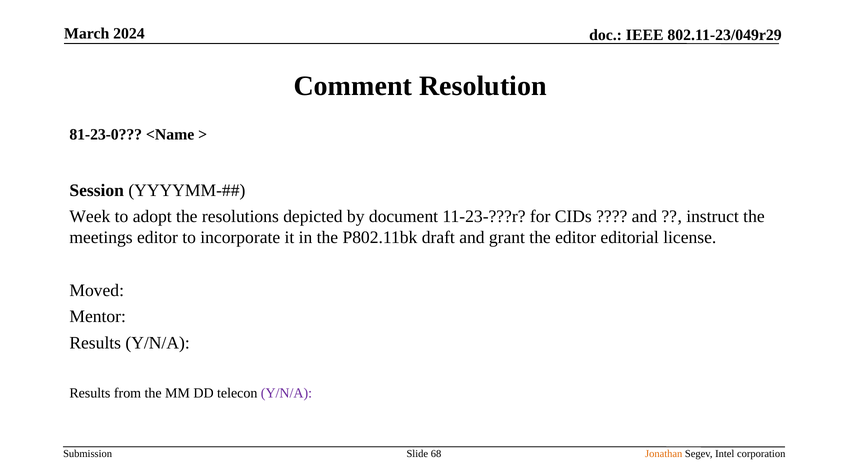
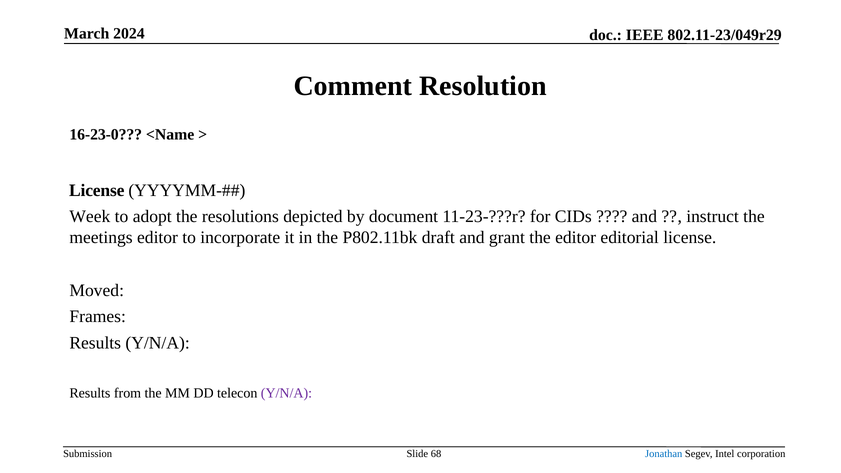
81-23-0: 81-23-0 -> 16-23-0
Session at (97, 190): Session -> License
Mentor: Mentor -> Frames
Jonathan colour: orange -> blue
